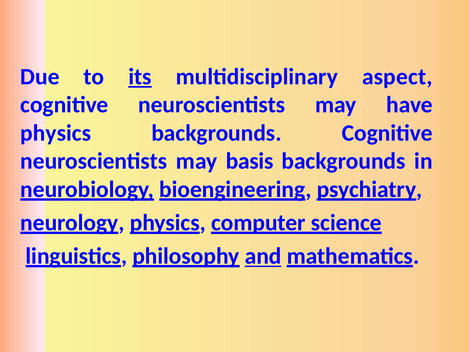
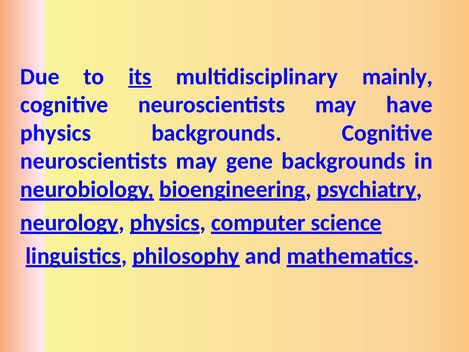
aspect: aspect -> mainly
basis: basis -> gene
and underline: present -> none
